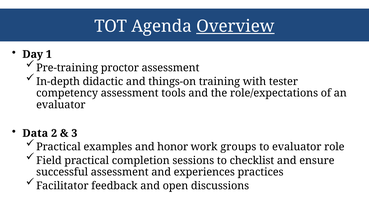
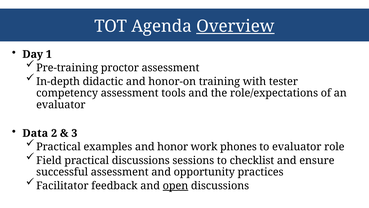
things-on: things-on -> honor-on
groups: groups -> phones
practical completion: completion -> discussions
experiences: experiences -> opportunity
open underline: none -> present
